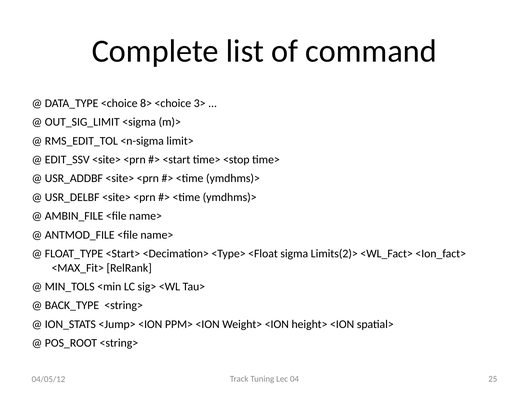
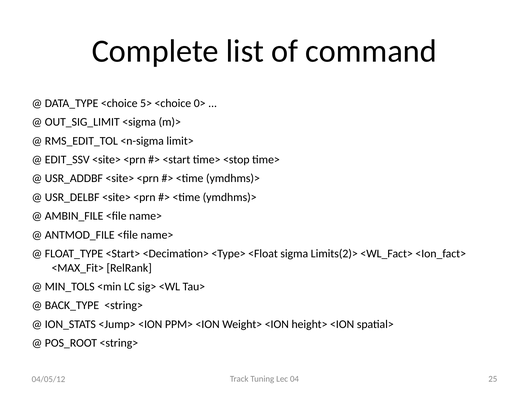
8>: 8> -> 5>
3>: 3> -> 0>
